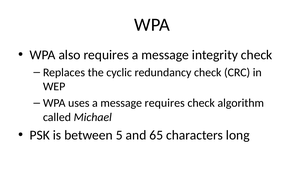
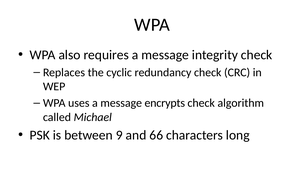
message requires: requires -> encrypts
5: 5 -> 9
65: 65 -> 66
